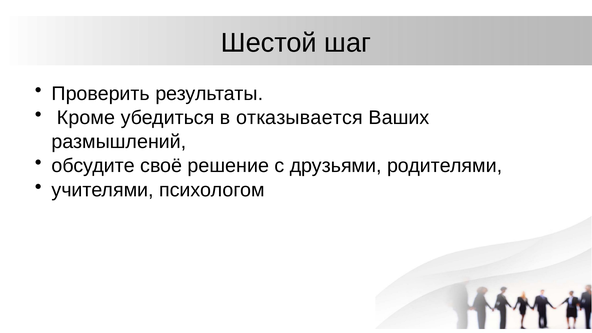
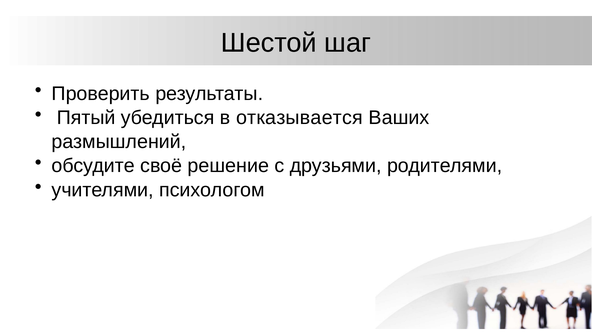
Кроме: Кроме -> Пятый
